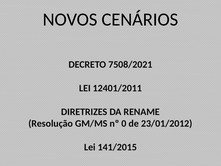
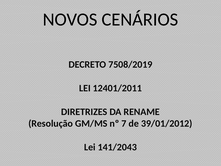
7508/2021: 7508/2021 -> 7508/2019
0: 0 -> 7
23/01/2012: 23/01/2012 -> 39/01/2012
141/2015: 141/2015 -> 141/2043
